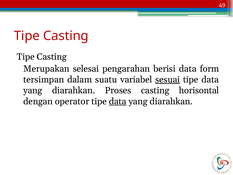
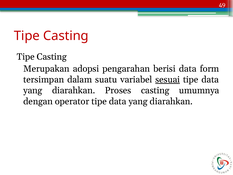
selesai: selesai -> adopsi
horisontal: horisontal -> umumnya
data at (118, 101) underline: present -> none
